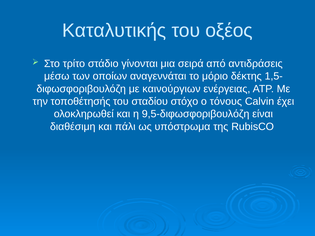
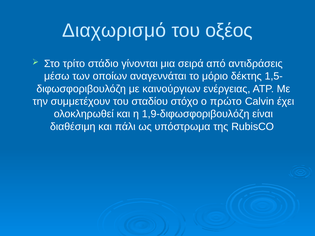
Καταλυτικής: Καταλυτικής -> Διαχωρισμό
τοποθέτησής: τοποθέτησής -> συμμετέχουν
τόνους: τόνους -> πρώτο
9,5-διφωσφοριβουλόζη: 9,5-διφωσφοριβουλόζη -> 1,9-διφωσφοριβουλόζη
